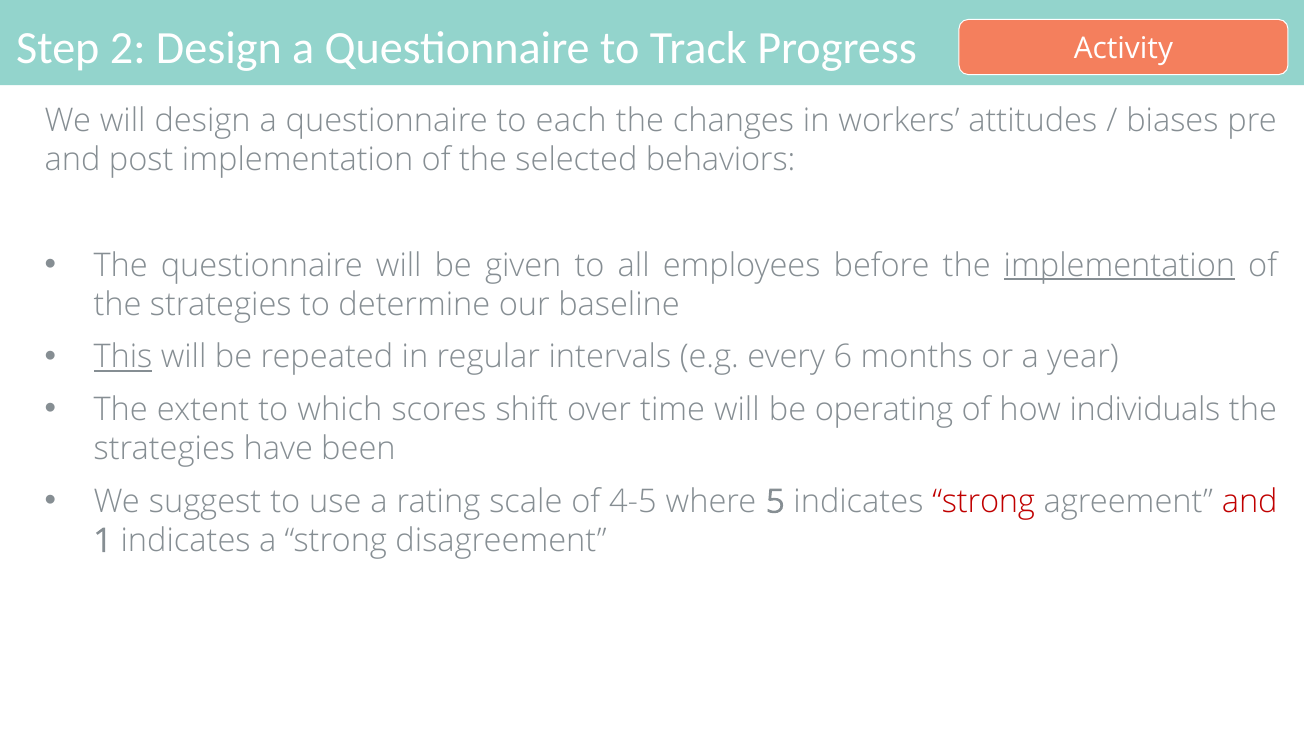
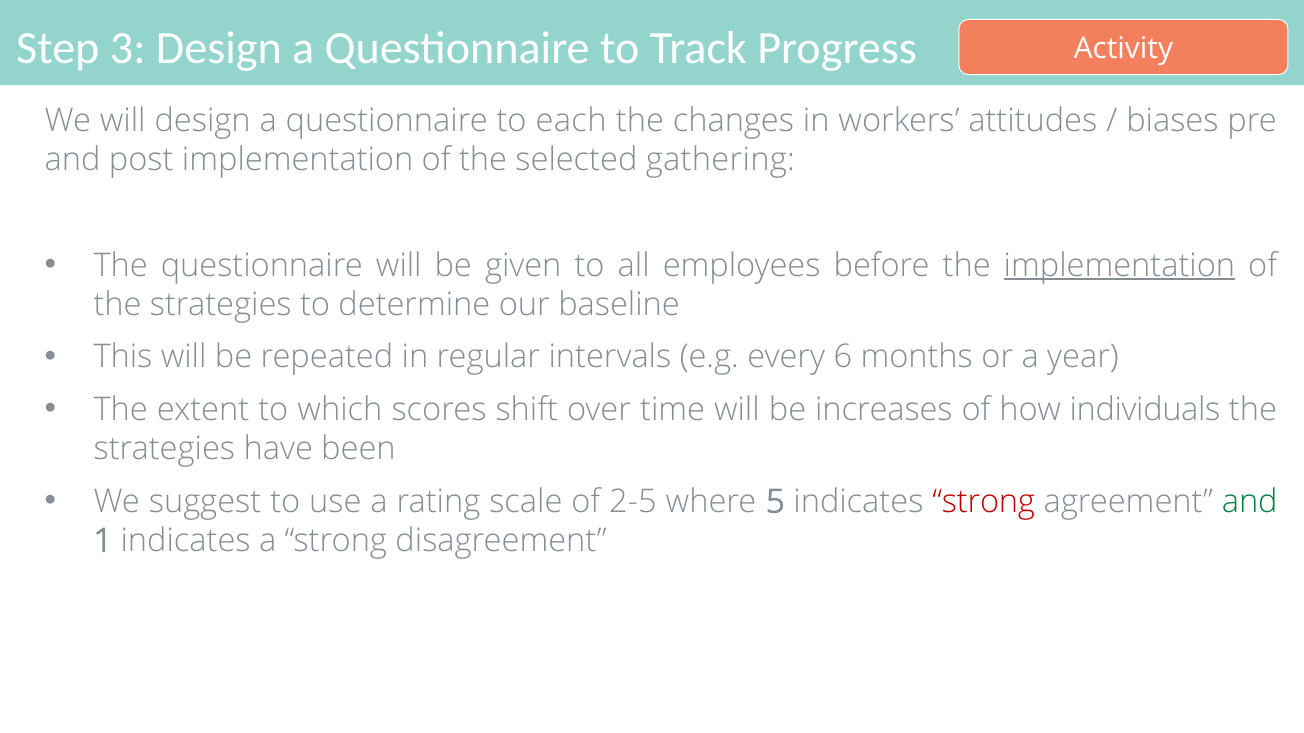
2: 2 -> 3
behaviors: behaviors -> gathering
This underline: present -> none
operating: operating -> increases
4-5: 4-5 -> 2-5
and at (1250, 502) colour: red -> green
